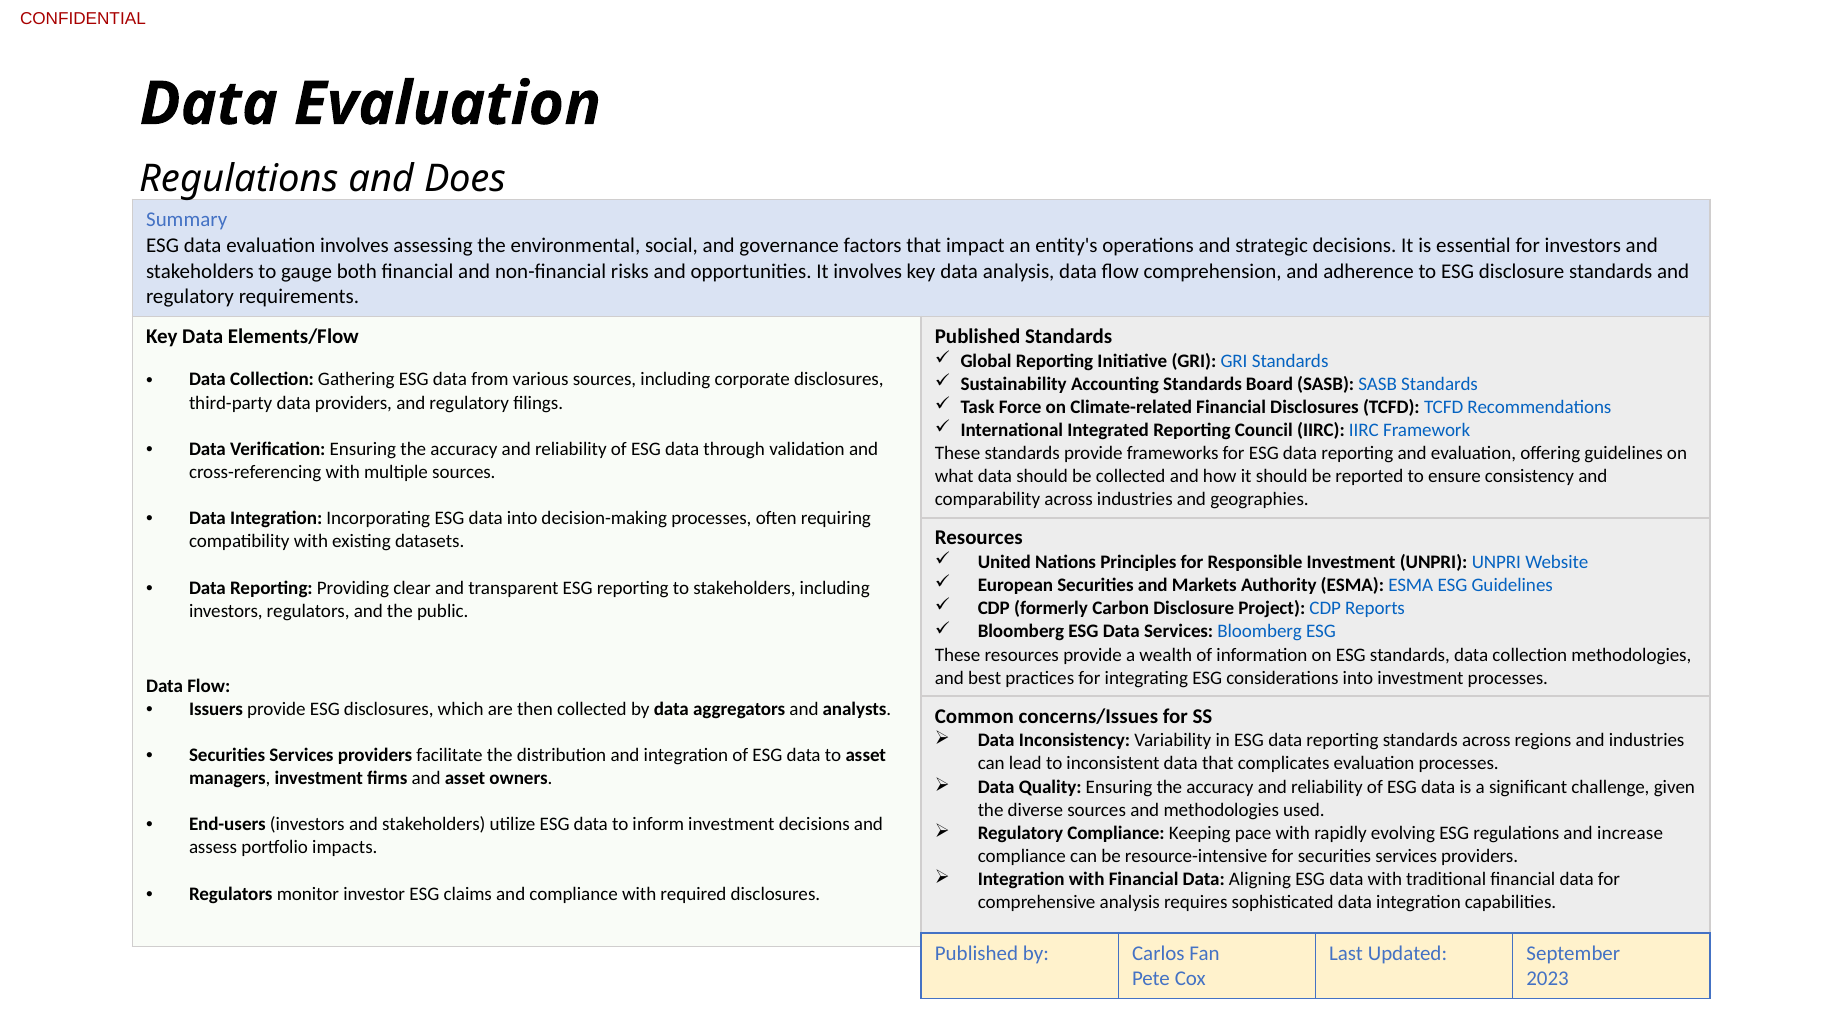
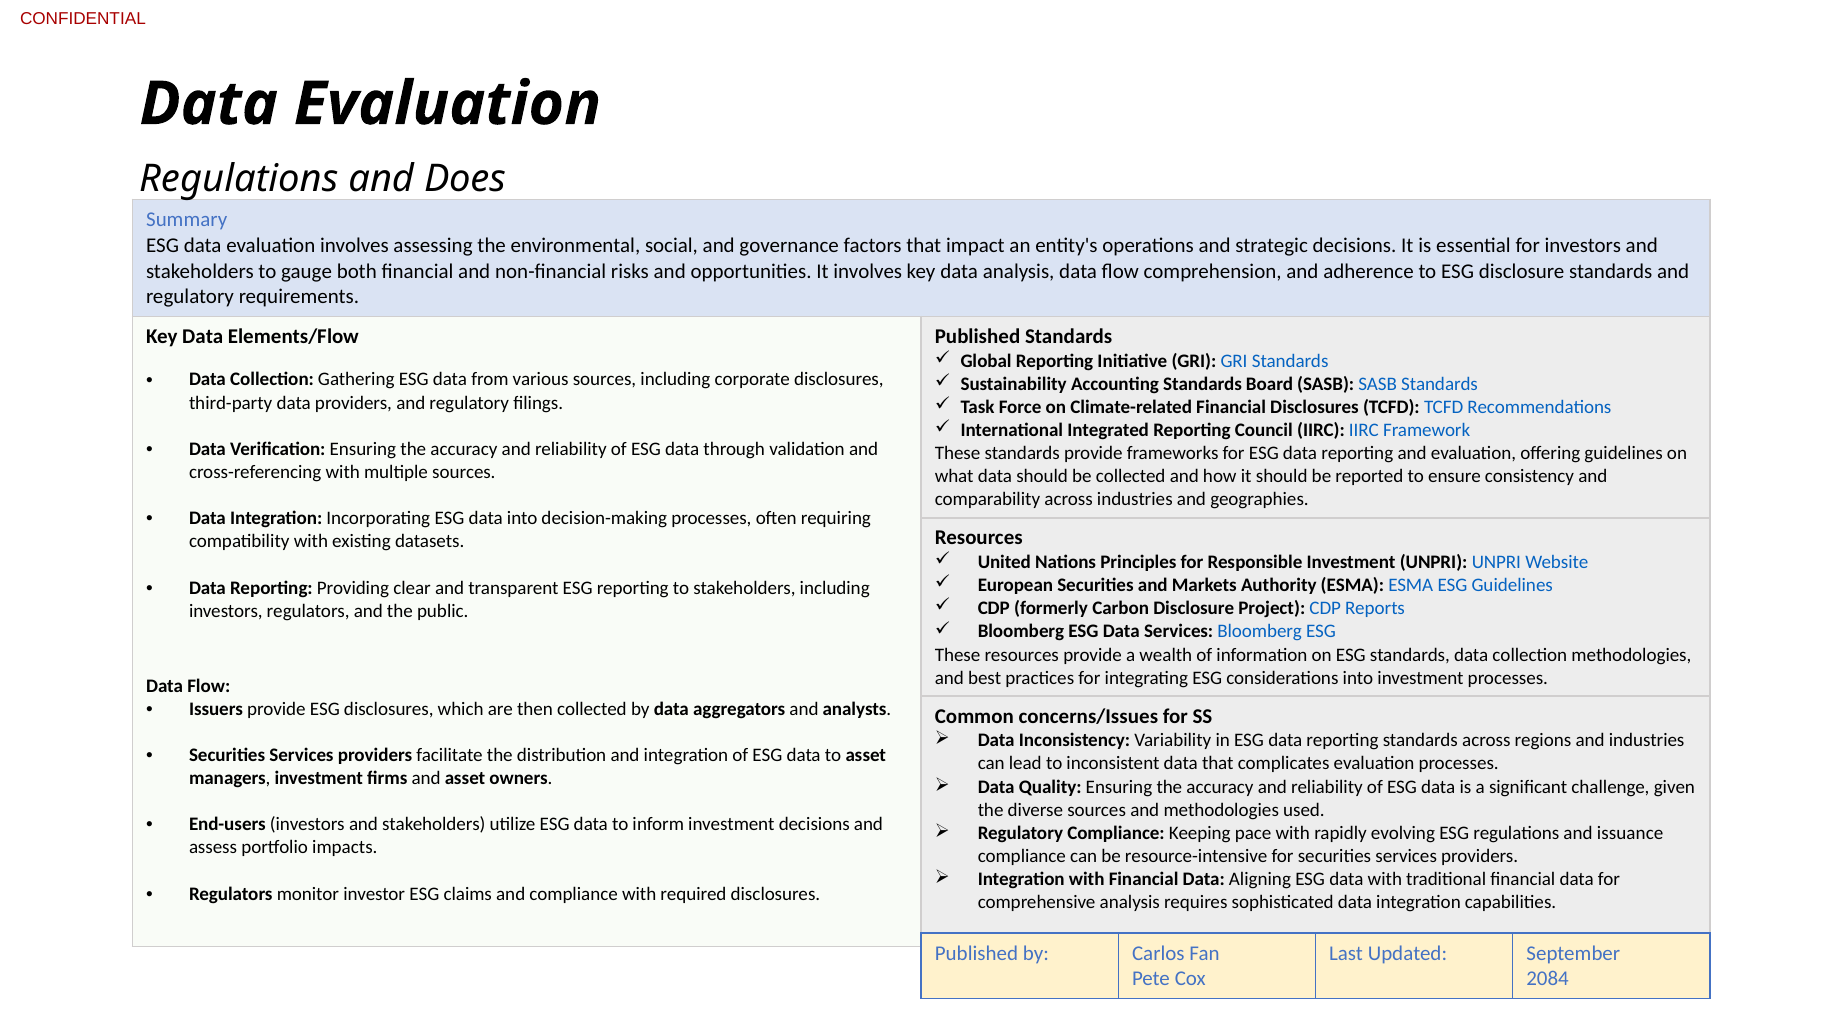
increase: increase -> issuance
2023: 2023 -> 2084
